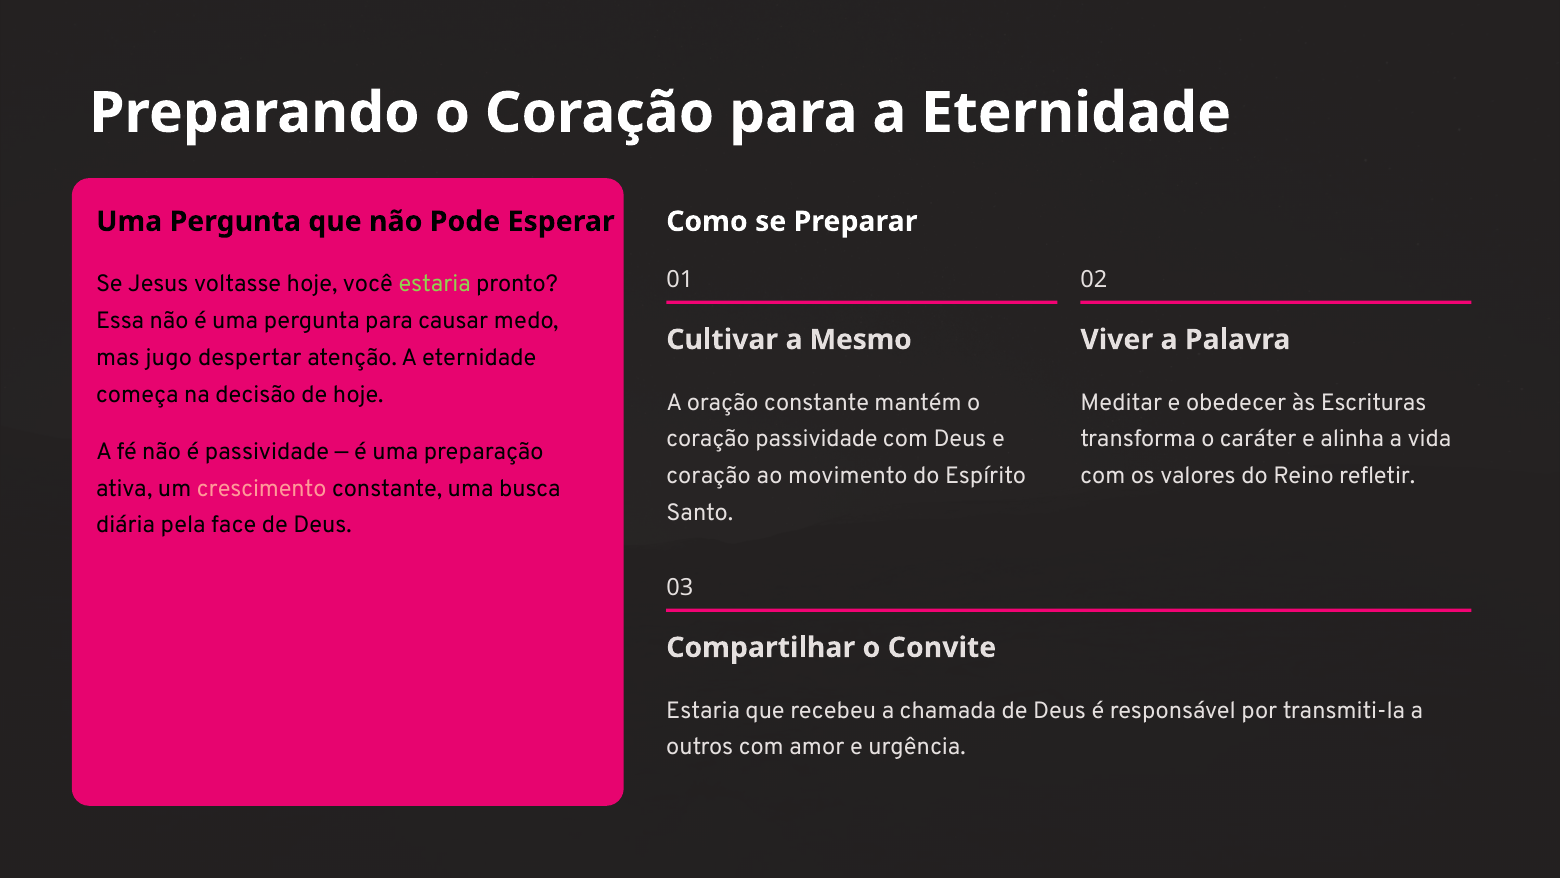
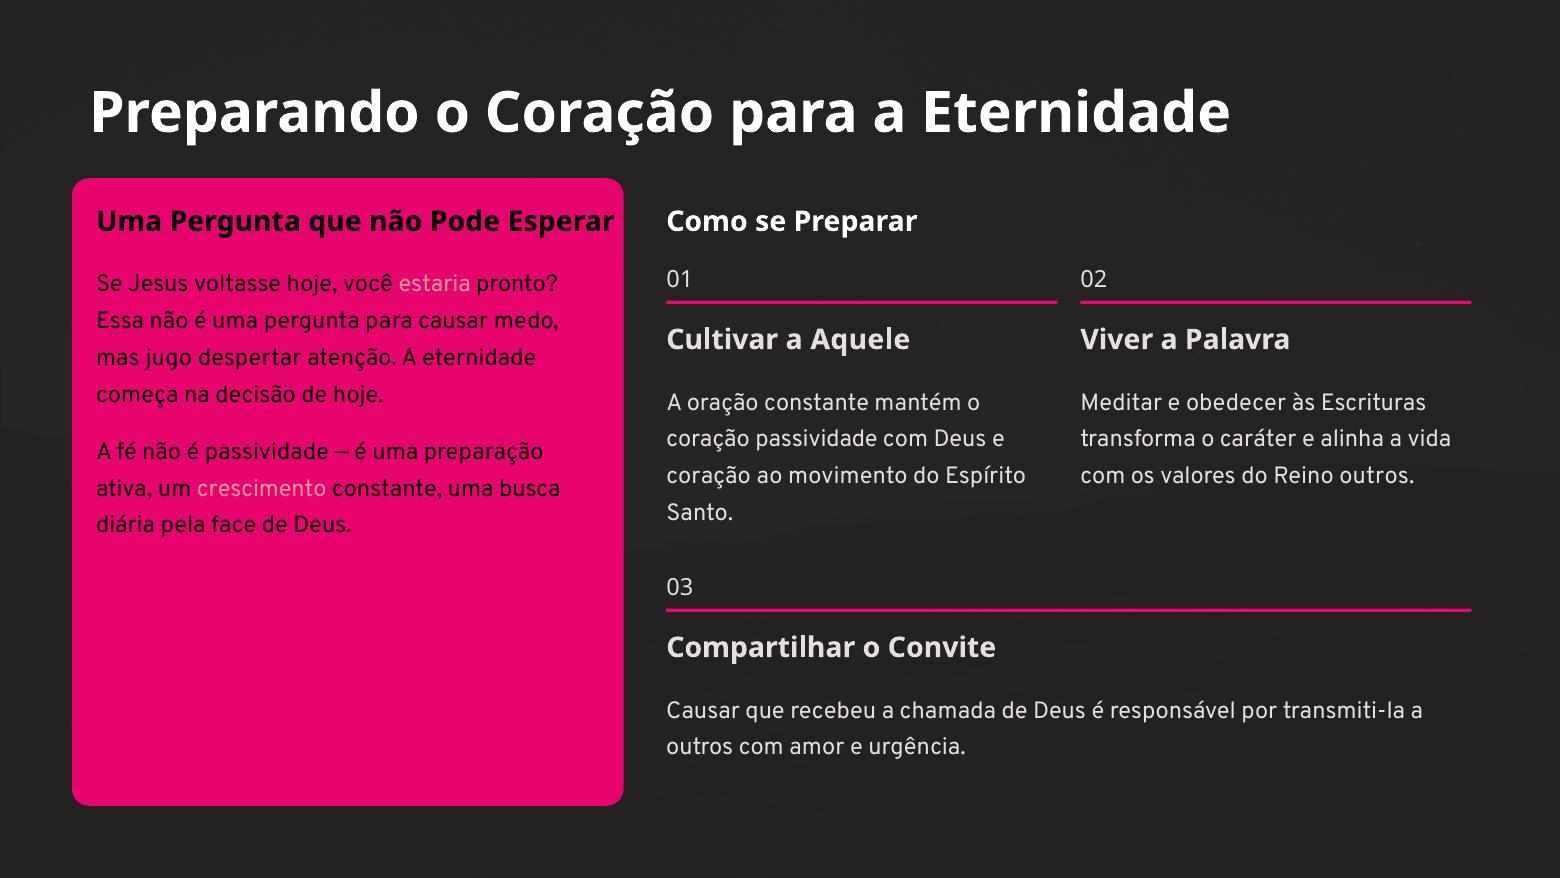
estaria at (435, 284) colour: light green -> pink
Mesmo: Mesmo -> Aquele
Reino refletir: refletir -> outros
Estaria at (703, 710): Estaria -> Causar
